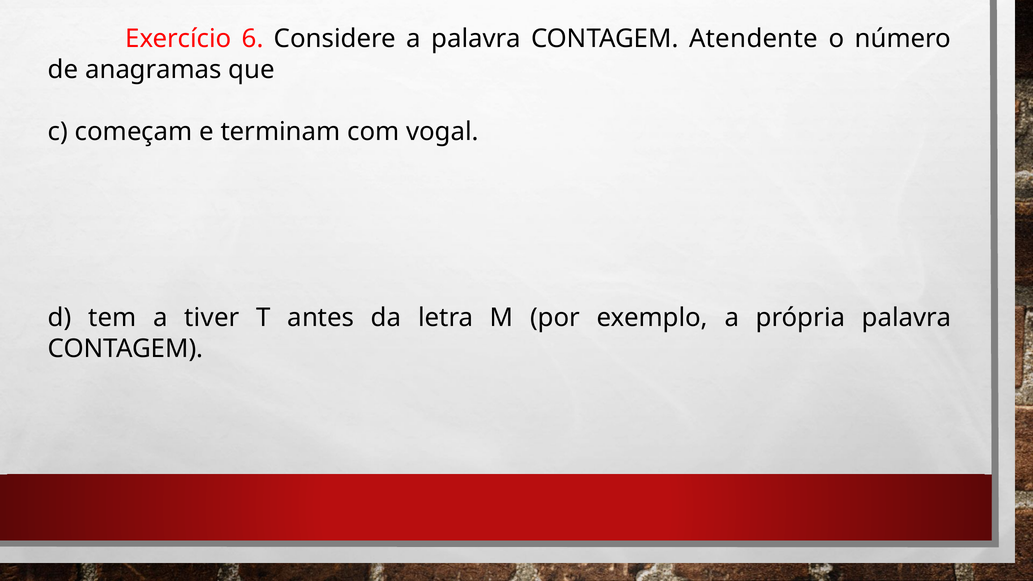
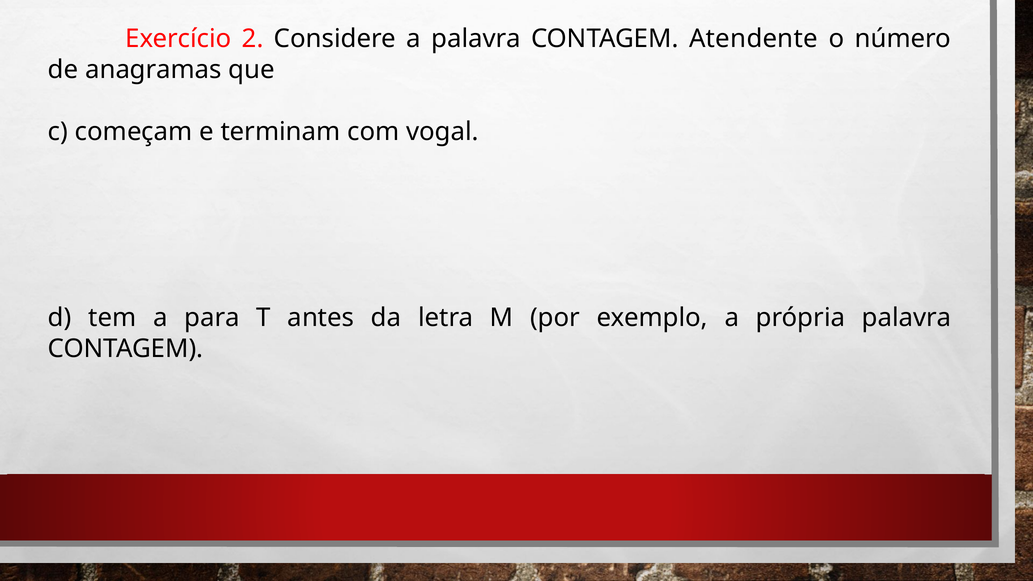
6: 6 -> 2
tiver: tiver -> para
